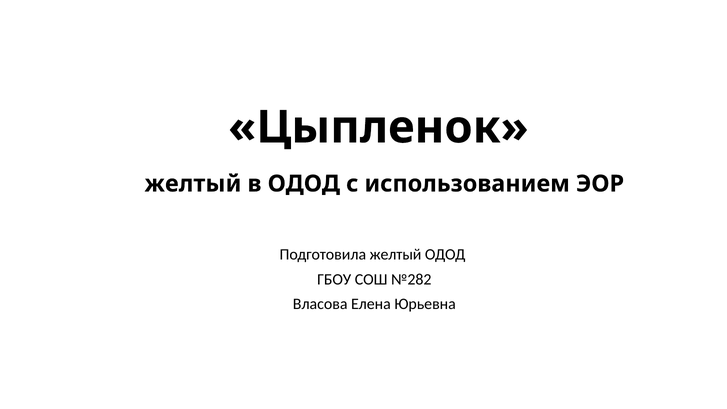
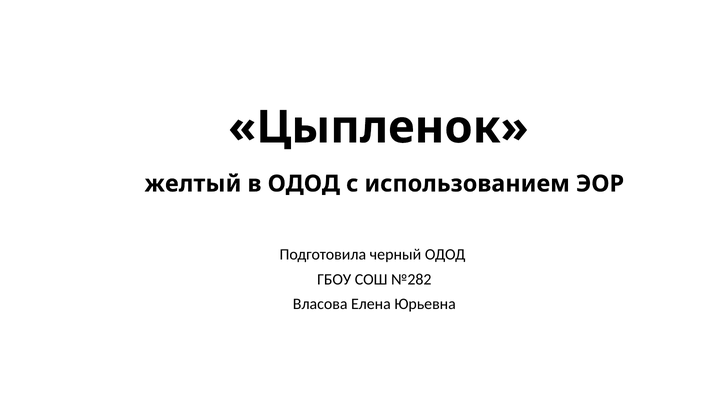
Подготовила желтый: желтый -> черный
